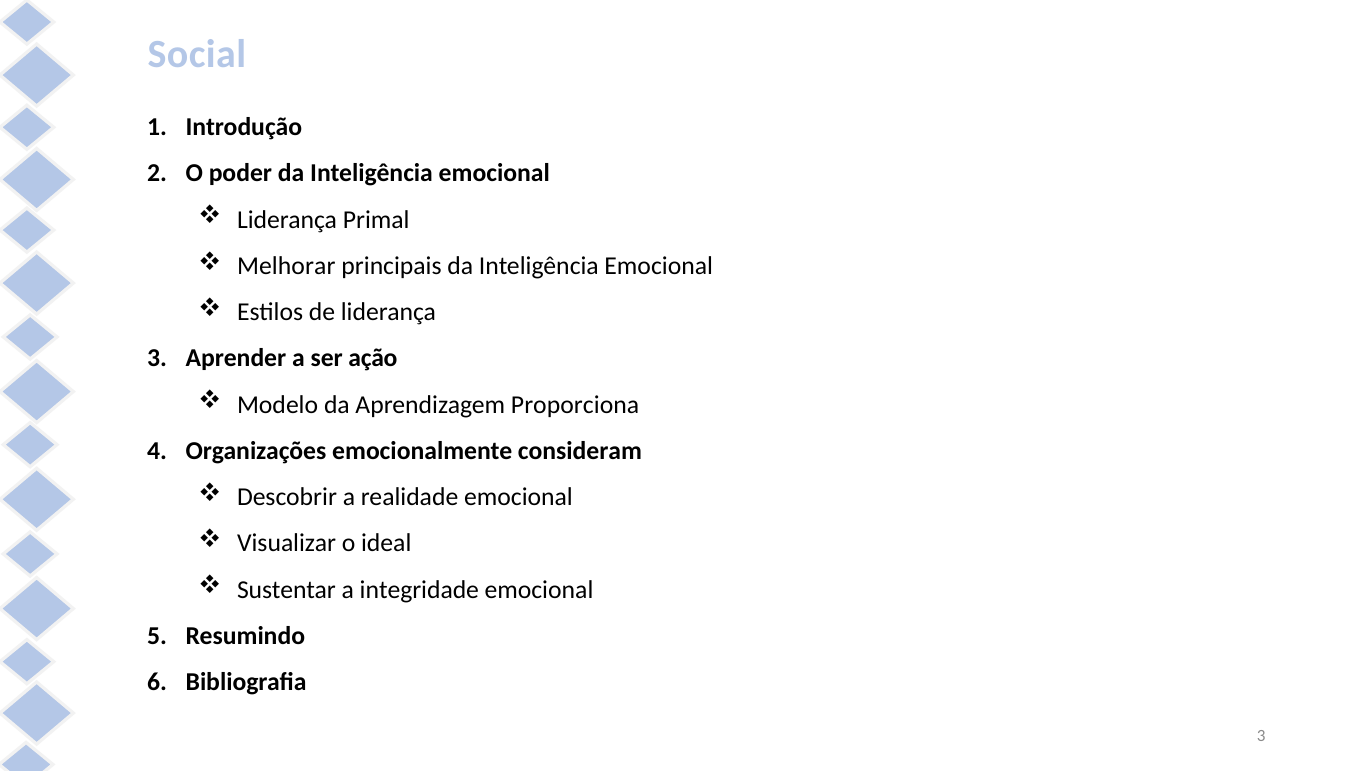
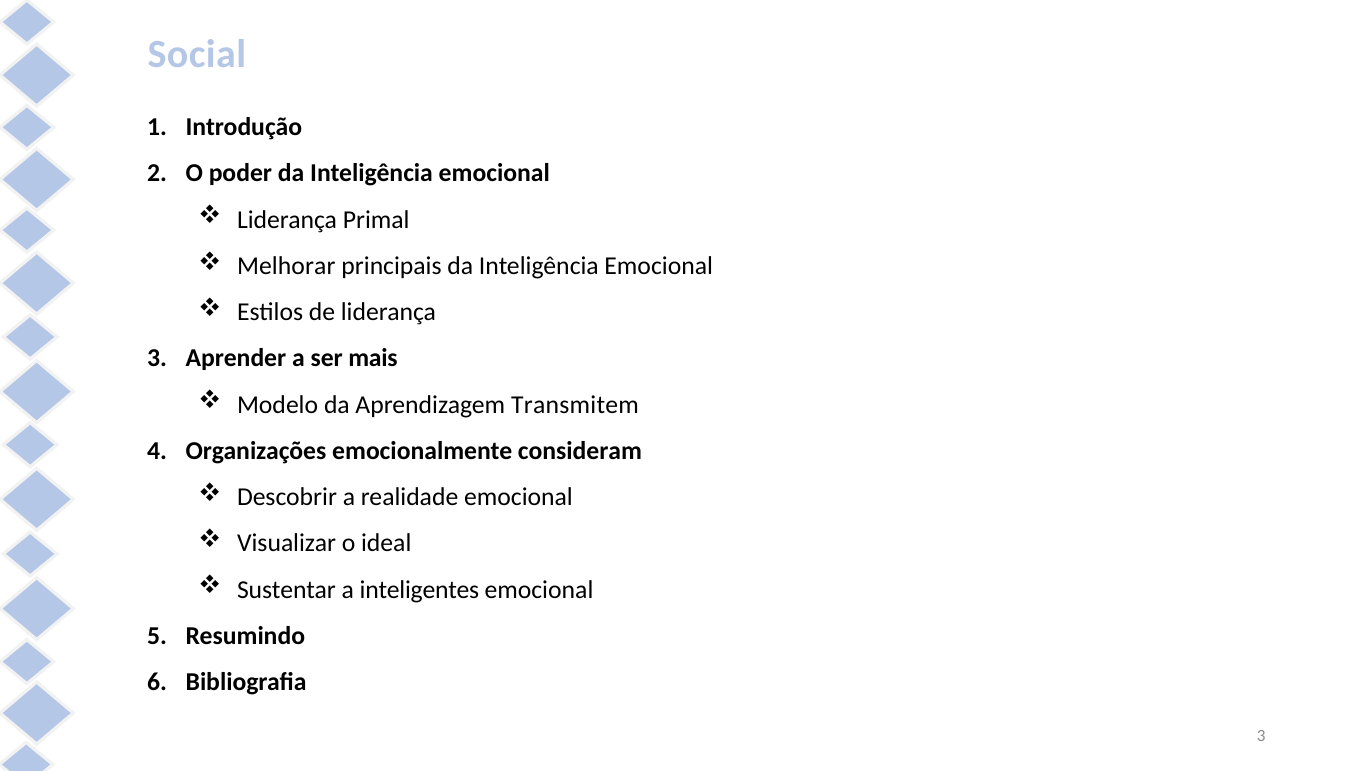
ação: ação -> mais
Proporciona: Proporciona -> Transmitem
integridade: integridade -> inteligentes
